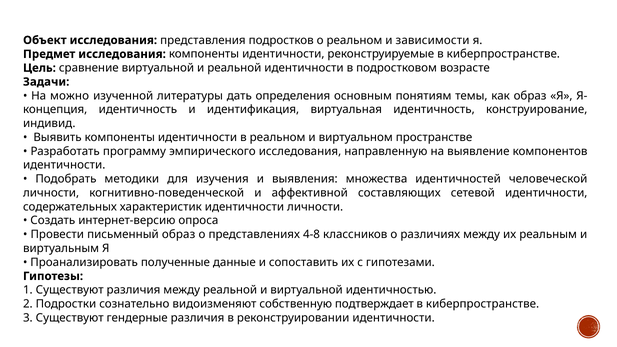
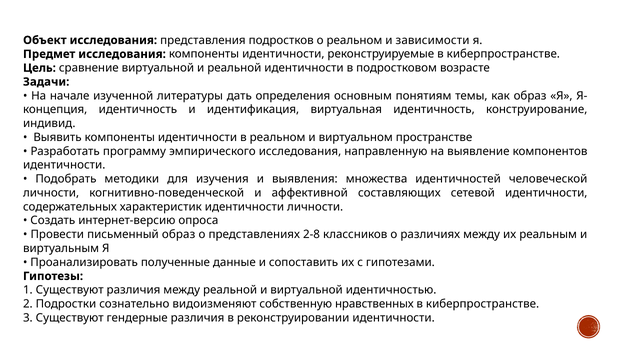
можно: можно -> начале
4-8: 4-8 -> 2-8
подтверждает: подтверждает -> нравственных
